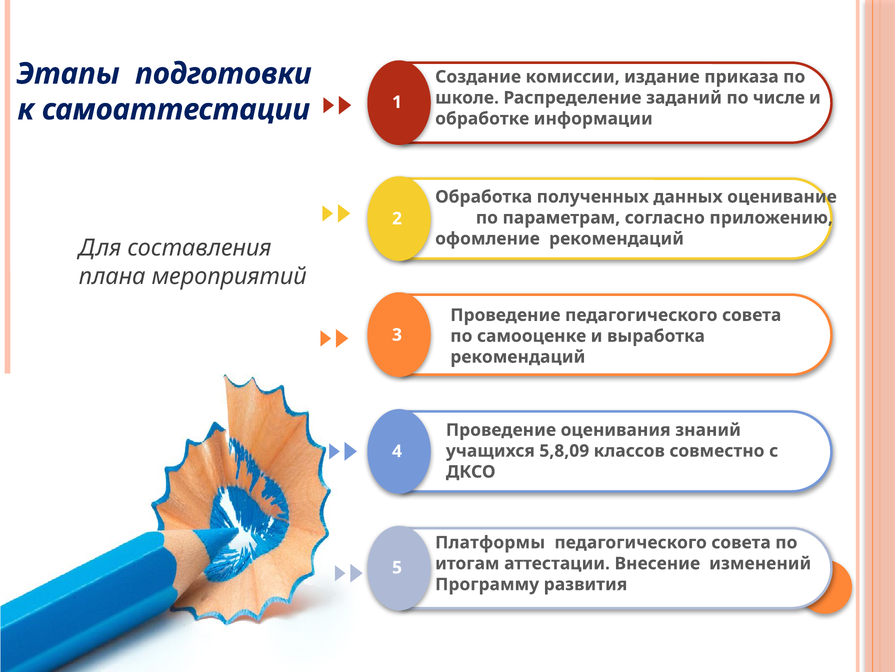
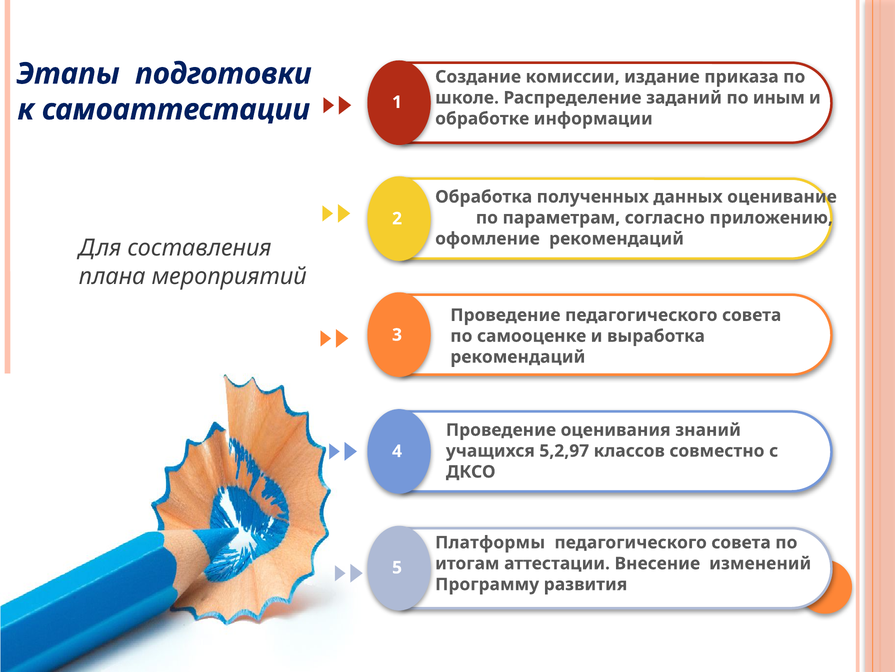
числе: числе -> иным
5,8,09: 5,8,09 -> 5,2,97
